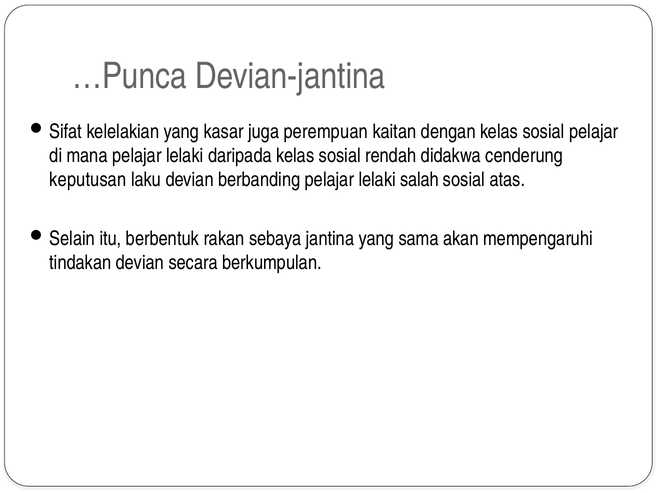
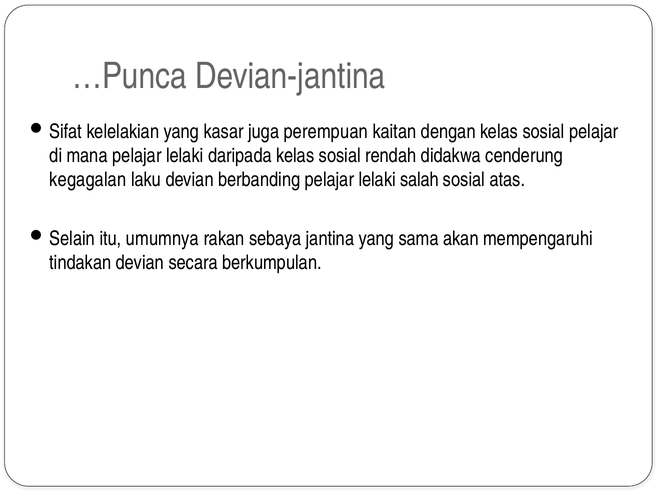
keputusan: keputusan -> kegagalan
berbentuk: berbentuk -> umumnya
